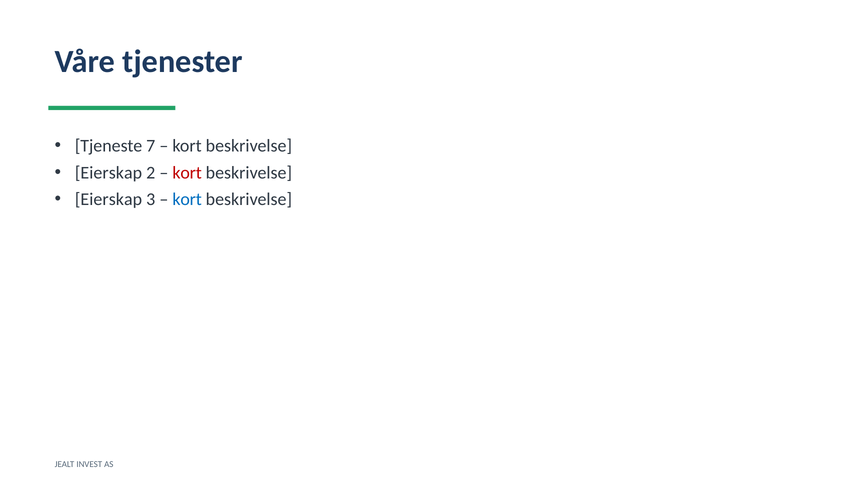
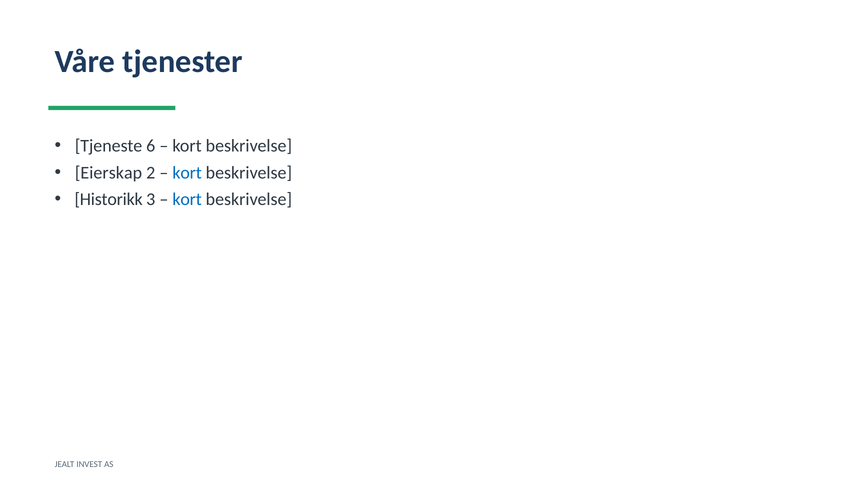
7: 7 -> 6
kort at (187, 173) colour: red -> blue
Eierskap at (109, 199): Eierskap -> Historikk
